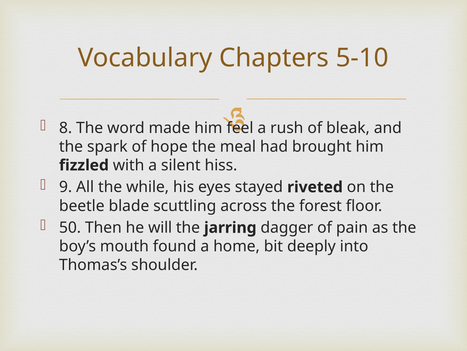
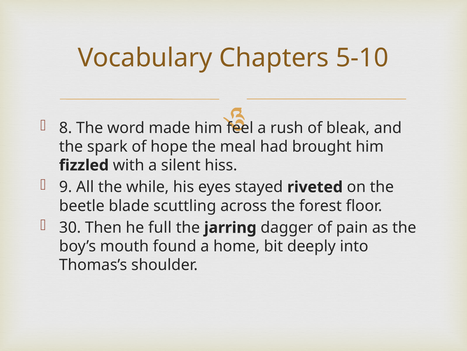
50: 50 -> 30
will: will -> full
